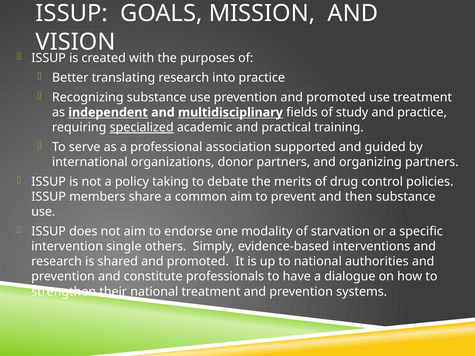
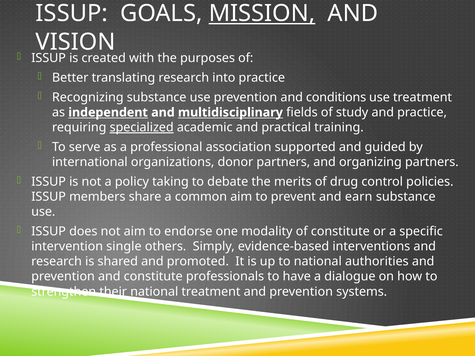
MISSION underline: none -> present
prevention and promoted: promoted -> conditions
then: then -> earn
of starvation: starvation -> constitute
